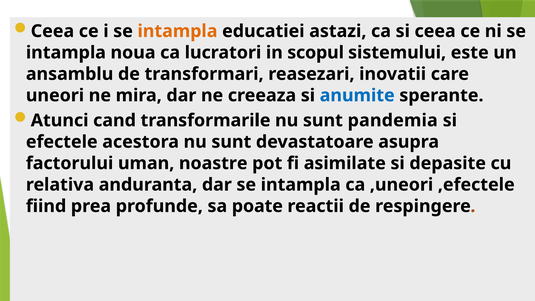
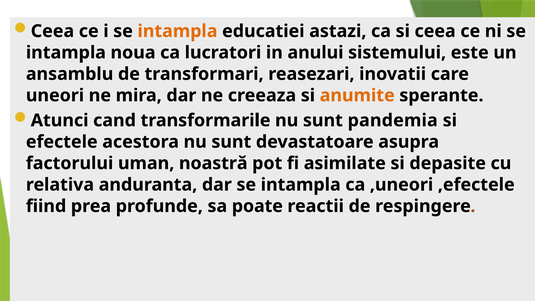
scopul: scopul -> anului
anumite colour: blue -> orange
noastre: noastre -> noastră
